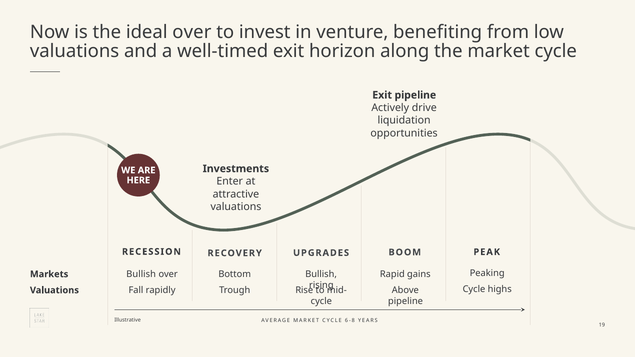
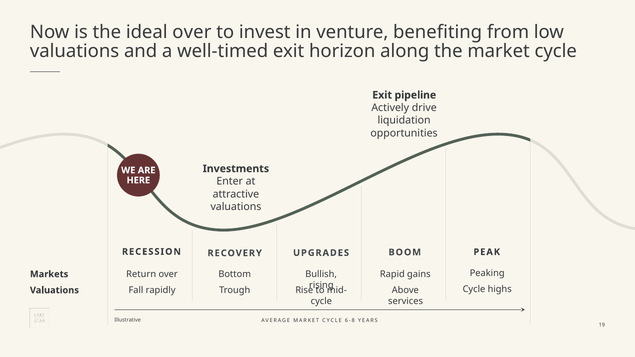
Bullish at (141, 274): Bullish -> Return
pipeline at (406, 301): pipeline -> services
